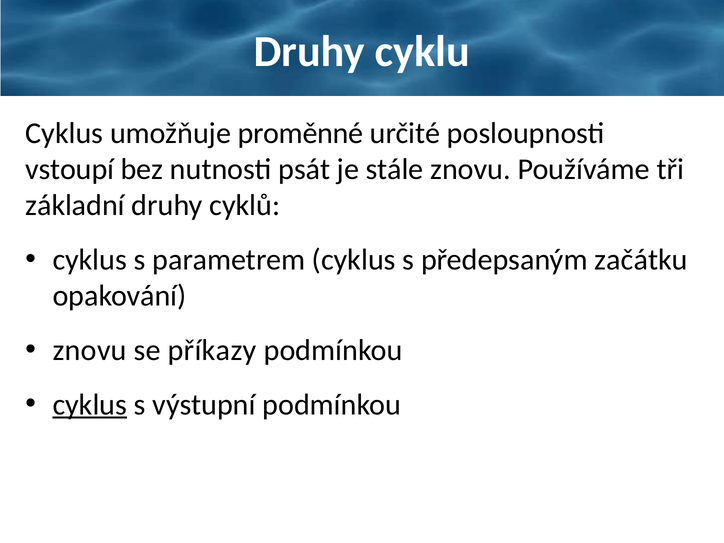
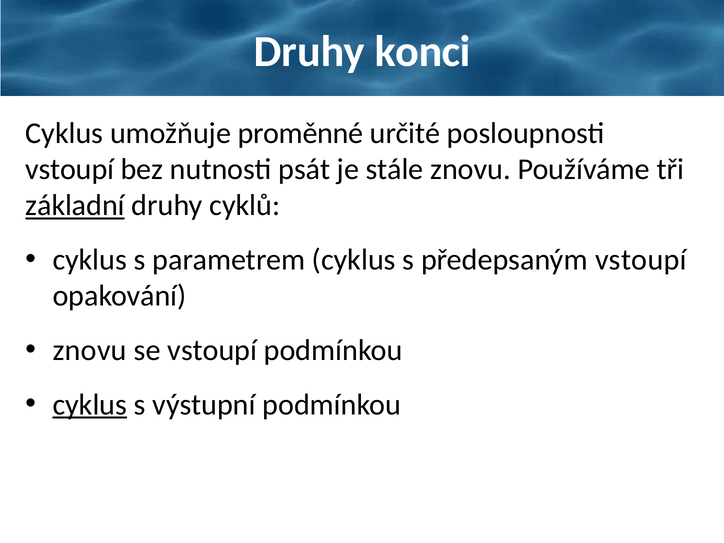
cyklu: cyklu -> konci
základní underline: none -> present
předepsaným začátku: začátku -> vstoupí
se příkazy: příkazy -> vstoupí
